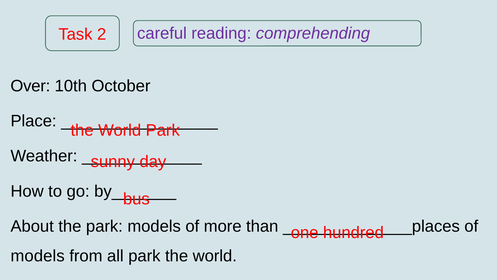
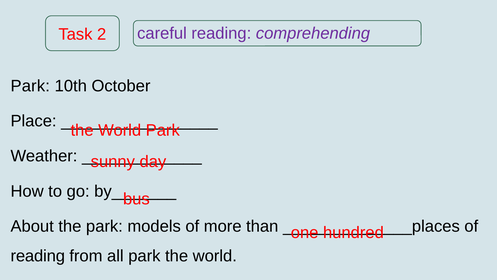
Over at (30, 86): Over -> Park
models at (38, 256): models -> reading
